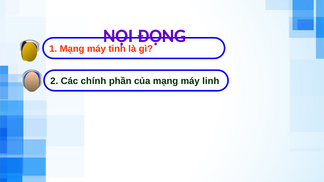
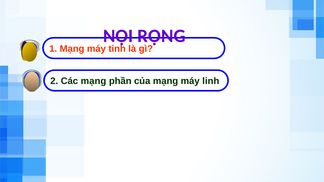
ĐỘNG: ĐỘNG -> RỘNG
Các chính: chính -> mạng
